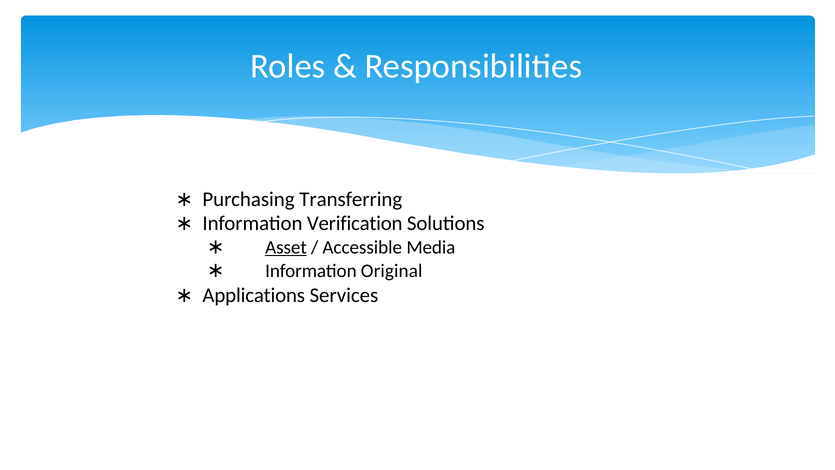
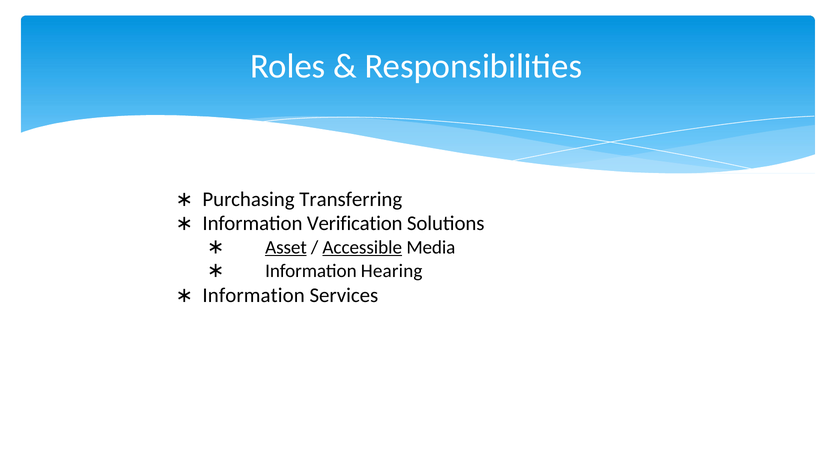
Accessible underline: none -> present
Original: Original -> Hearing
Applications at (254, 295): Applications -> Information
